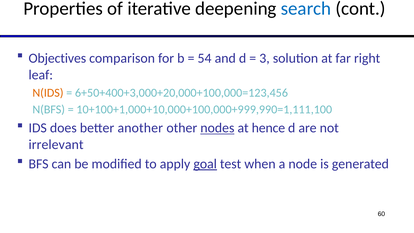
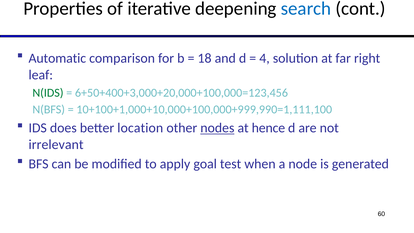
Objectives: Objectives -> Automatic
54: 54 -> 18
3: 3 -> 4
N(IDS colour: orange -> green
another: another -> location
goal underline: present -> none
